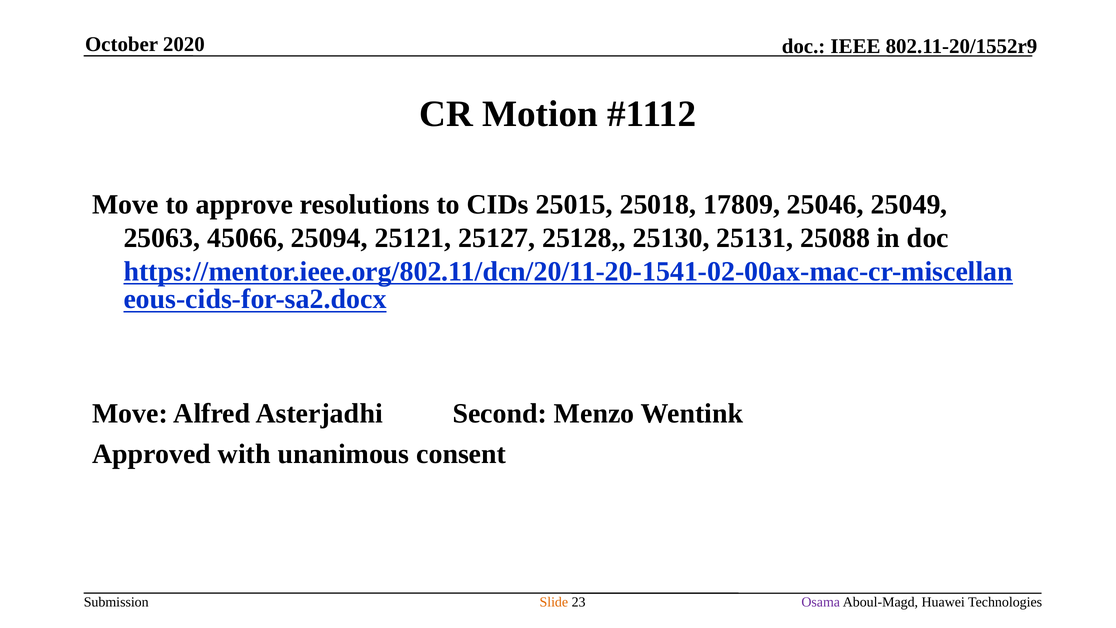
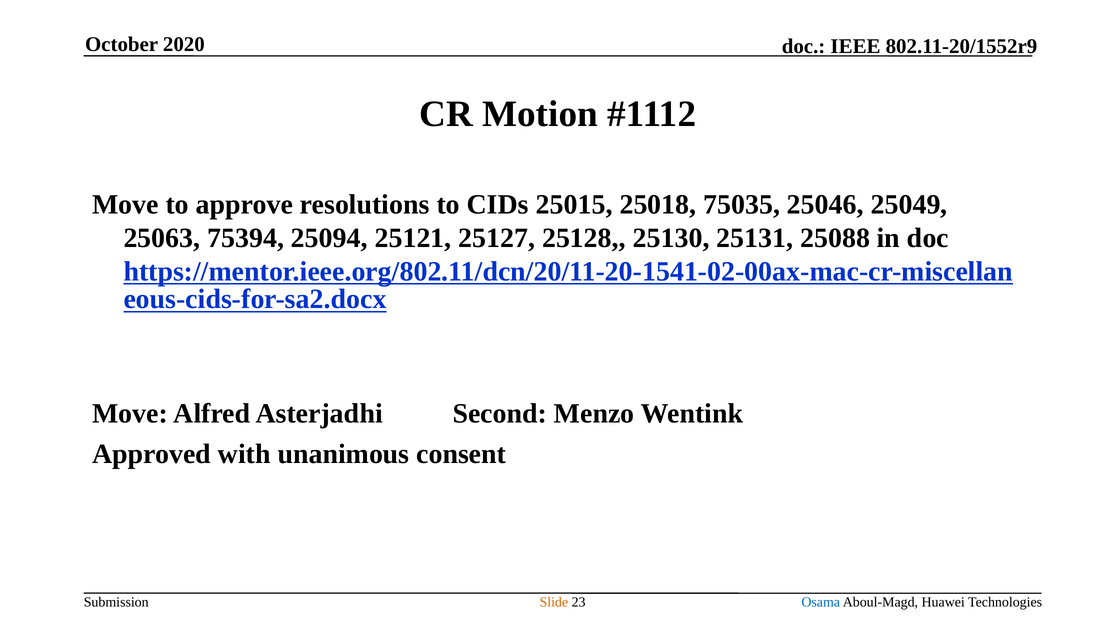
17809: 17809 -> 75035
45066: 45066 -> 75394
Osama colour: purple -> blue
